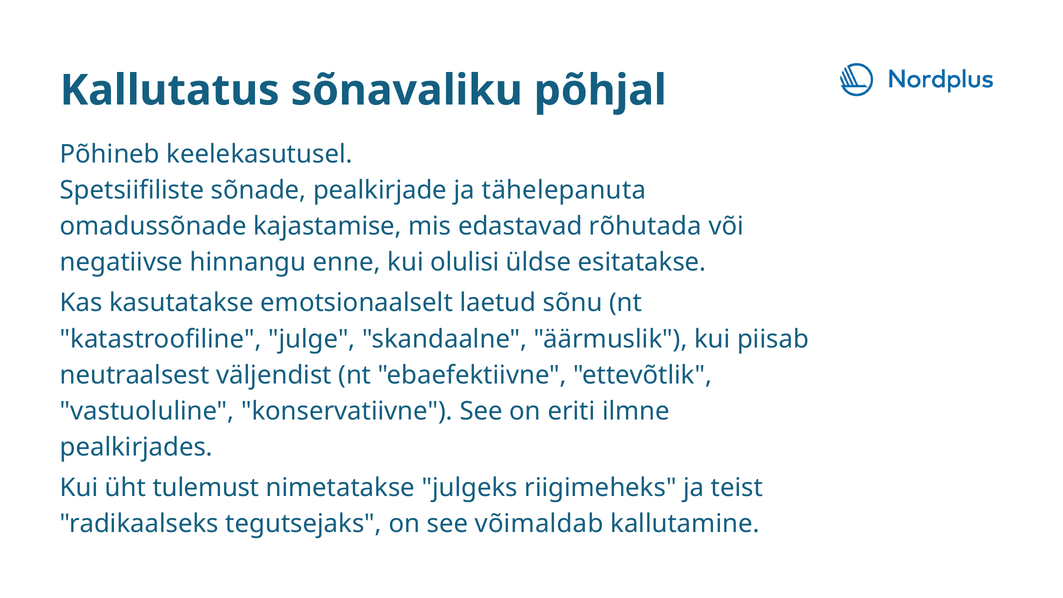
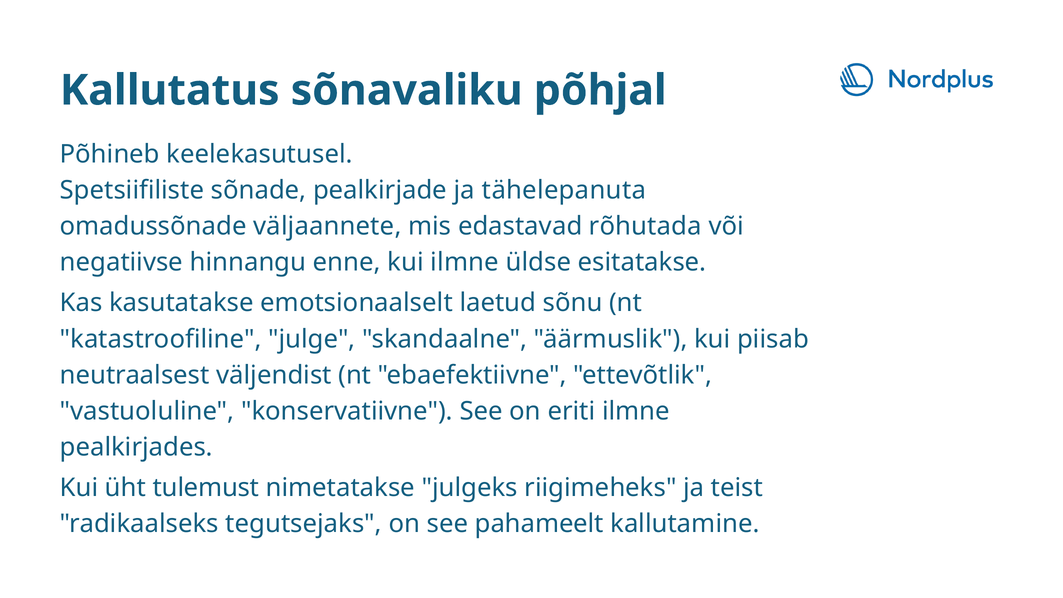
kajastamise: kajastamise -> väljaannete
kui olulisi: olulisi -> ilmne
võimaldab: võimaldab -> pahameelt
